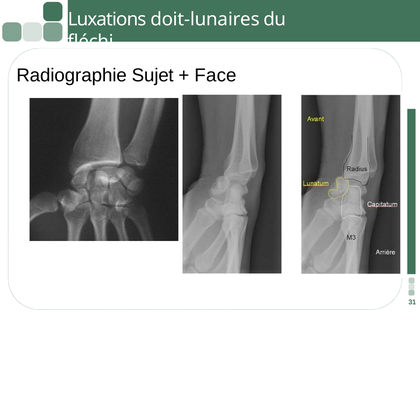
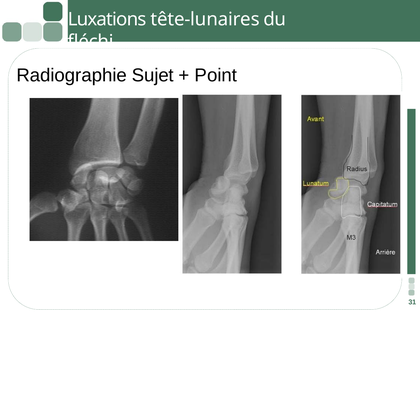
doit-lunaires: doit-lunaires -> tête-lunaires
Face: Face -> Point
